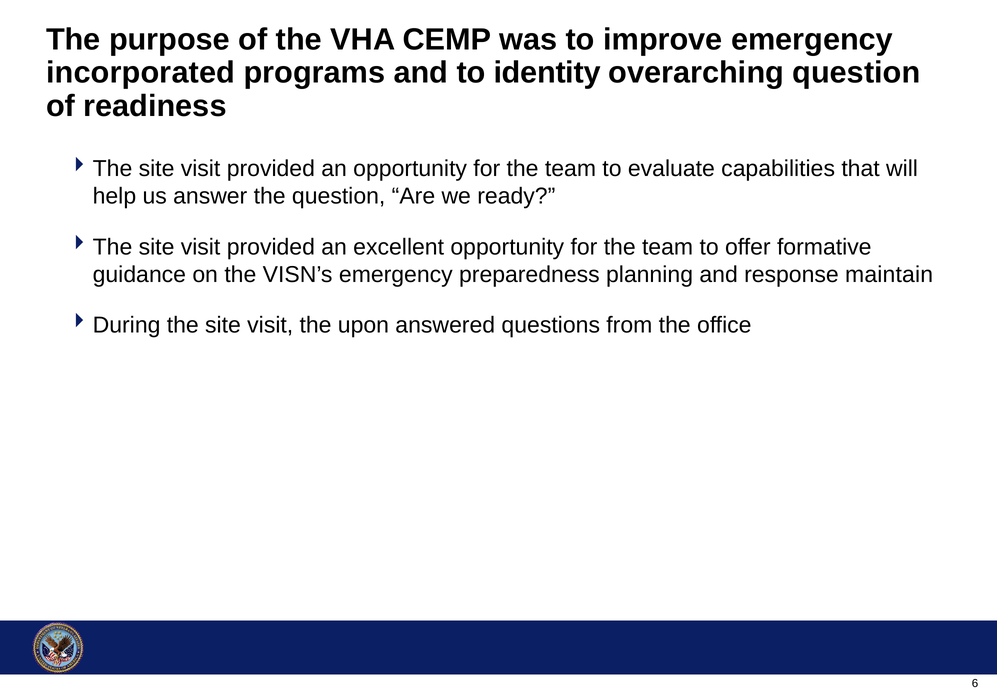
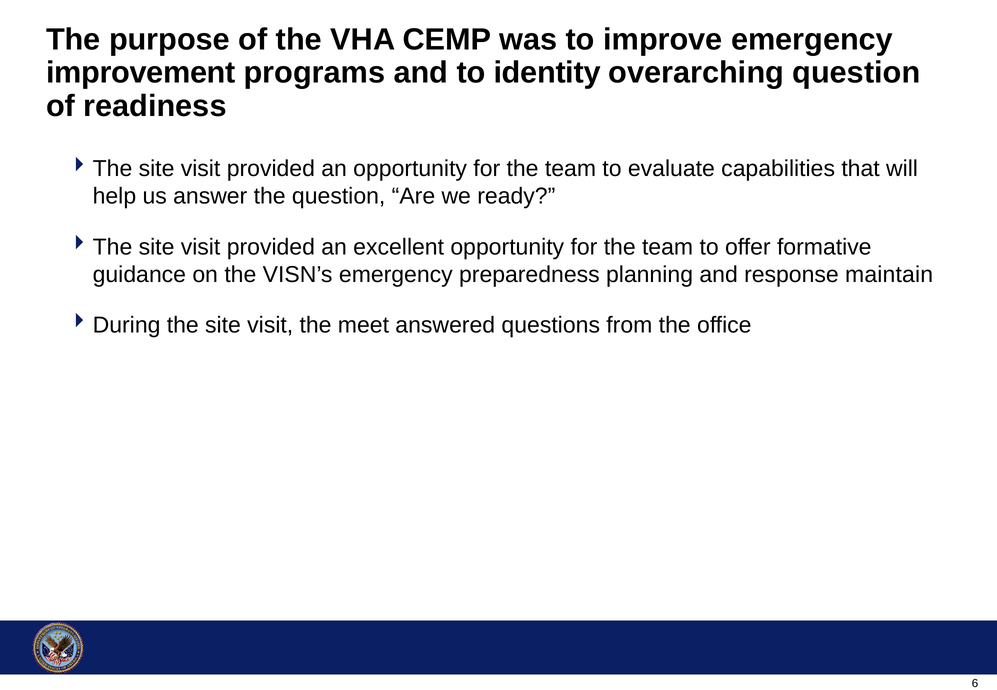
incorporated: incorporated -> improvement
upon: upon -> meet
